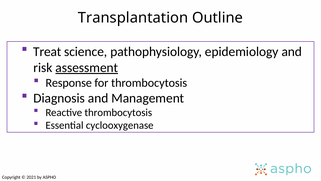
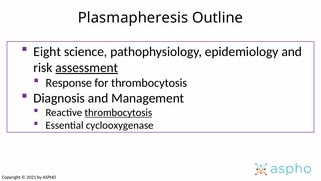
Transplantation: Transplantation -> Plasmapheresis
Treat: Treat -> Eight
thrombocytosis at (118, 112) underline: none -> present
